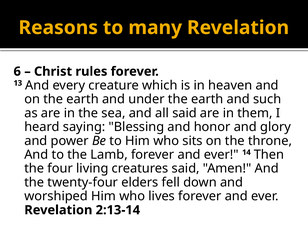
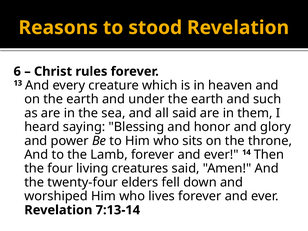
many: many -> stood
2:13-14: 2:13-14 -> 7:13-14
